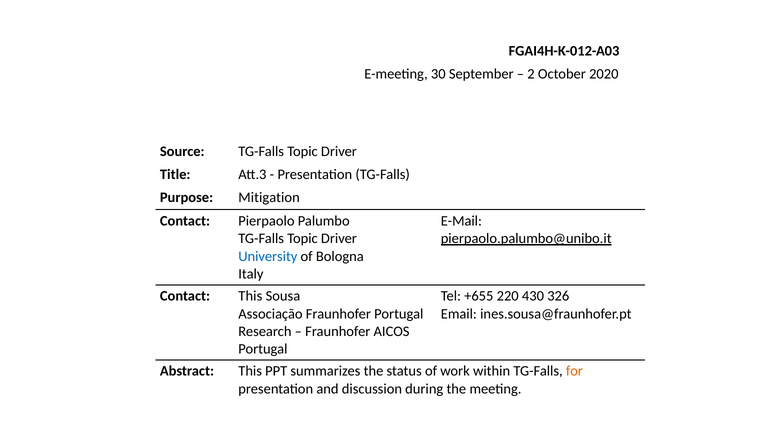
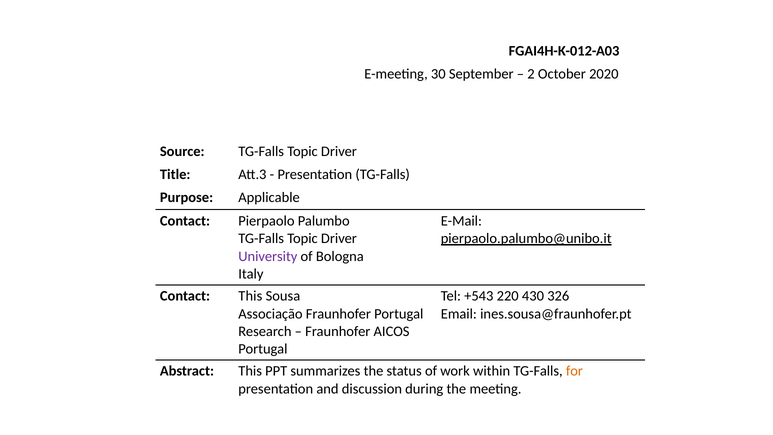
Mitigation: Mitigation -> Applicable
University colour: blue -> purple
+655: +655 -> +543
